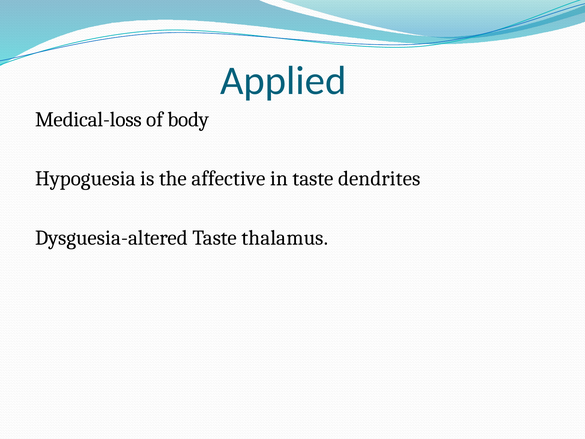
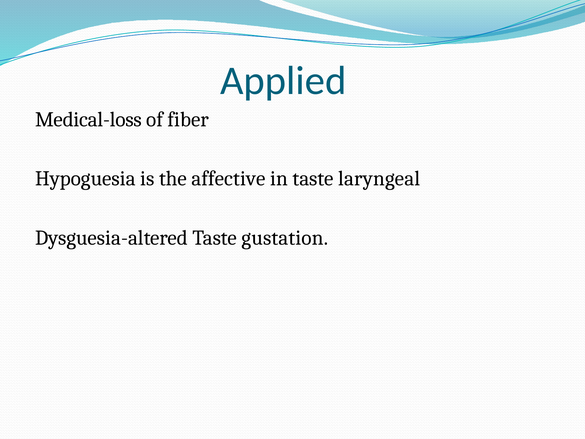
body: body -> fiber
dendrites: dendrites -> laryngeal
thalamus: thalamus -> gustation
